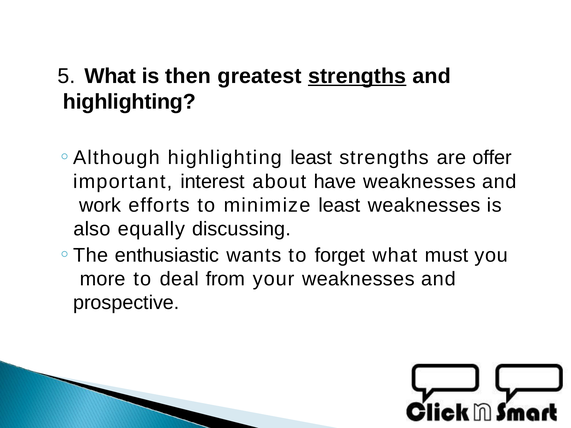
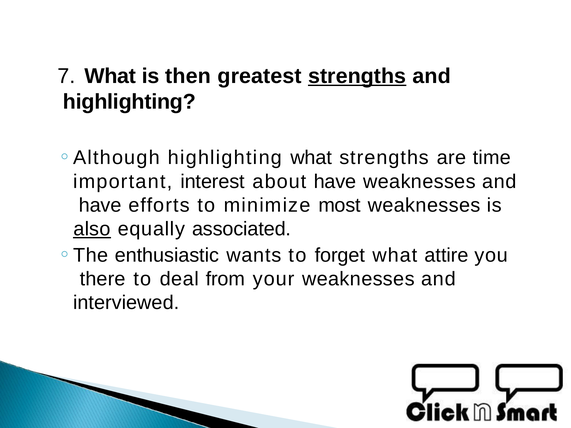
5: 5 -> 7
highlighting least: least -> what
offer: offer -> time
work at (100, 205): work -> have
minimize least: least -> most
also underline: none -> present
discussing: discussing -> associated
must: must -> attire
more: more -> there
prospective: prospective -> interviewed
